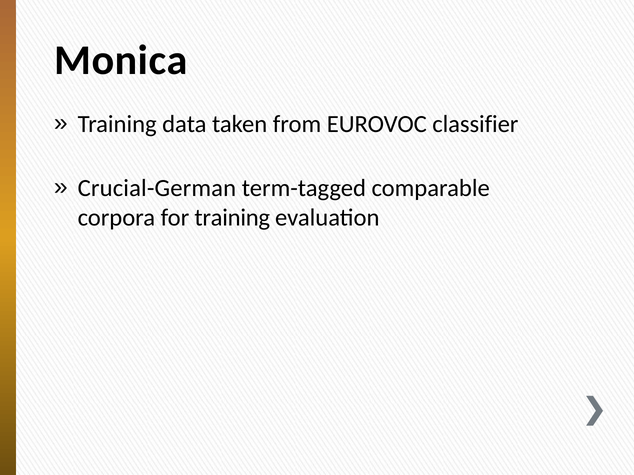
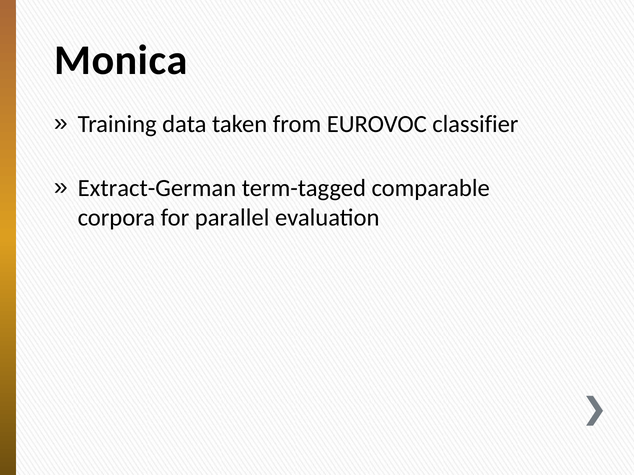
Crucial-German: Crucial-German -> Extract-German
for training: training -> parallel
